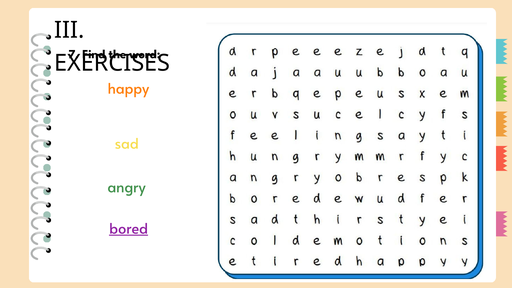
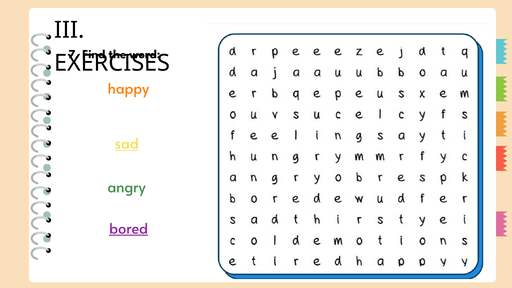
sad underline: none -> present
